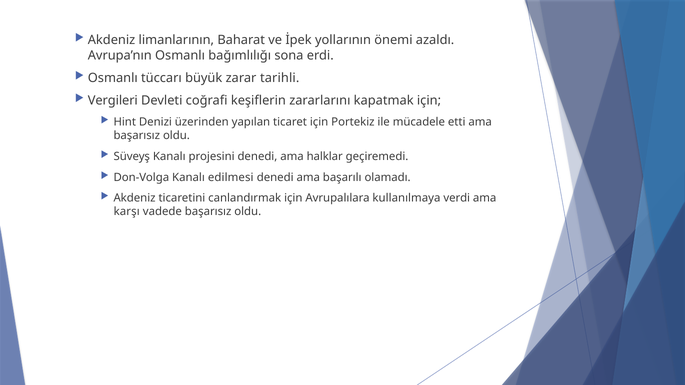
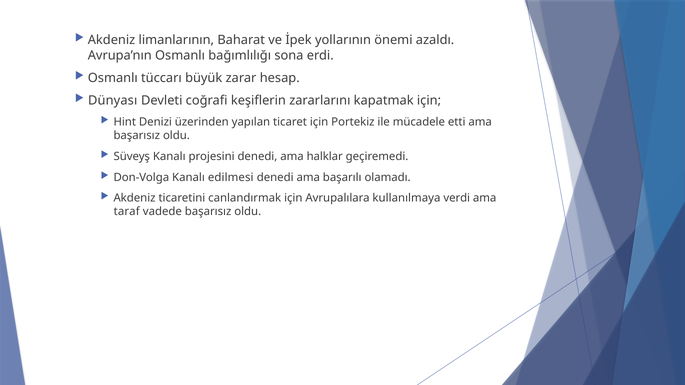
tarihli: tarihli -> hesap
Vergileri: Vergileri -> Dünyası
karşı: karşı -> taraf
